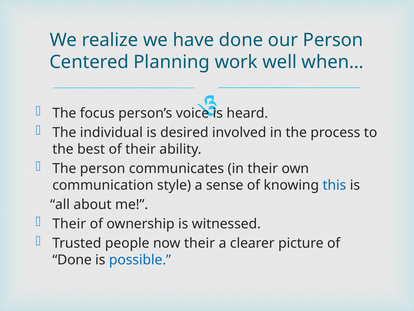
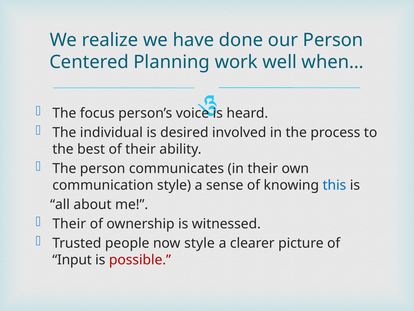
now their: their -> style
Done at (72, 259): Done -> Input
possible colour: blue -> red
